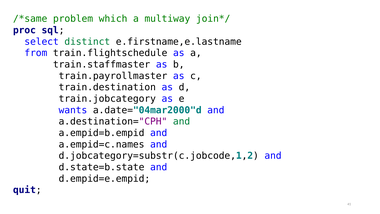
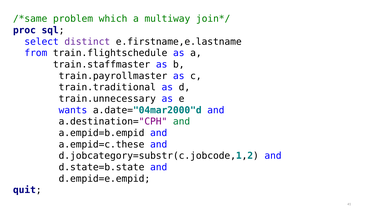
distinct colour: green -> purple
train.destination: train.destination -> train.traditional
train.jobcategory: train.jobcategory -> train.unnecessary
a.empid=c.names: a.empid=c.names -> a.empid=c.these
